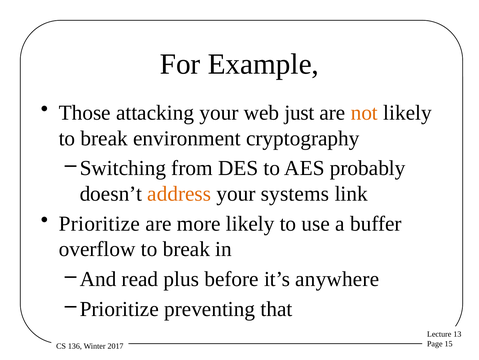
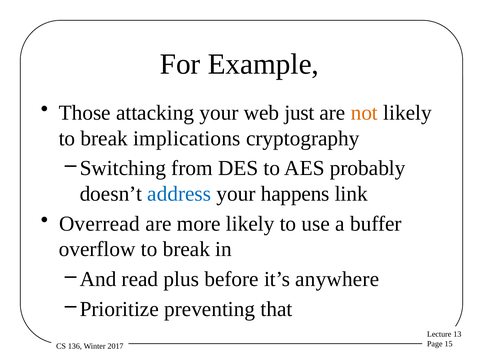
environment: environment -> implications
address colour: orange -> blue
systems: systems -> happens
Prioritize at (99, 223): Prioritize -> Overread
